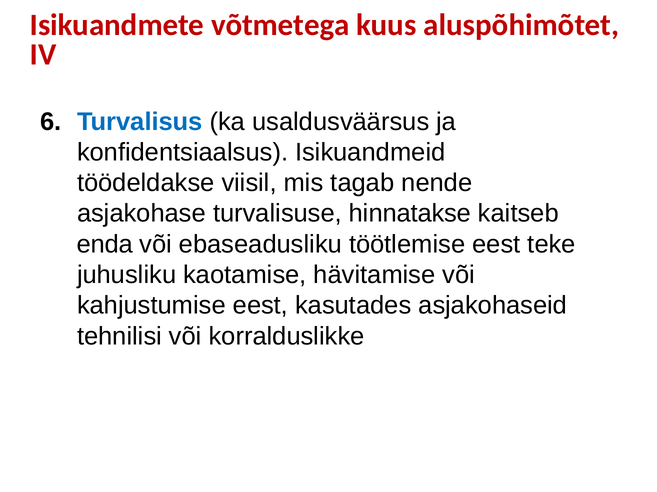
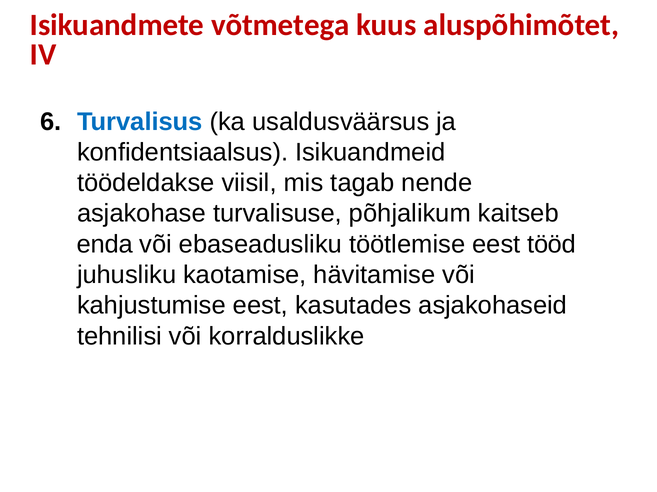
hinnatakse: hinnatakse -> põhjalikum
teke: teke -> tööd
